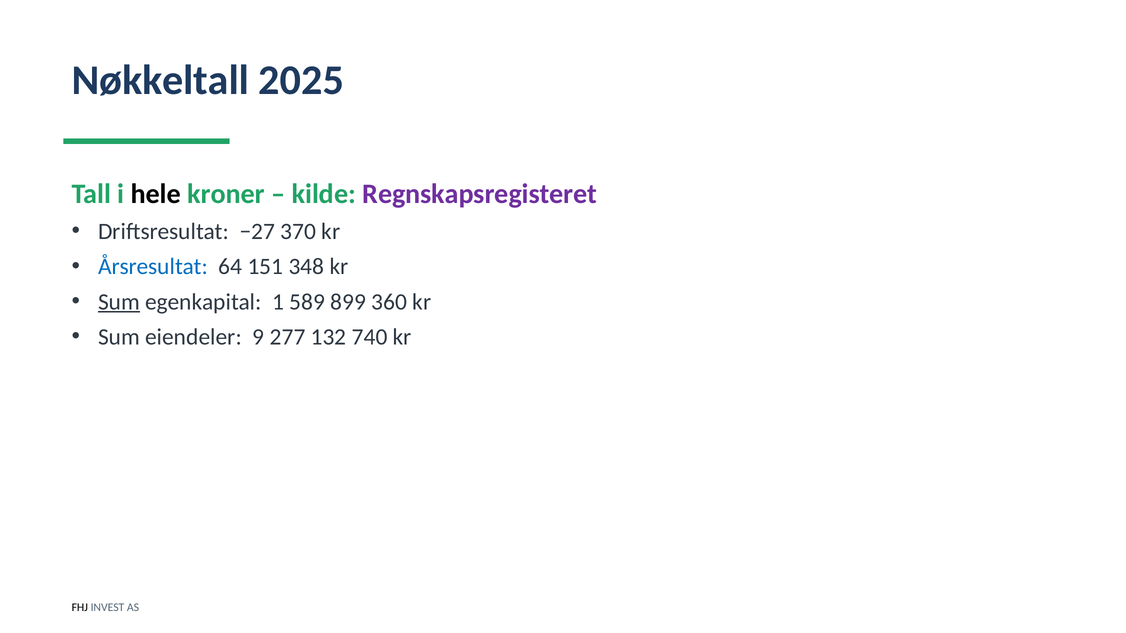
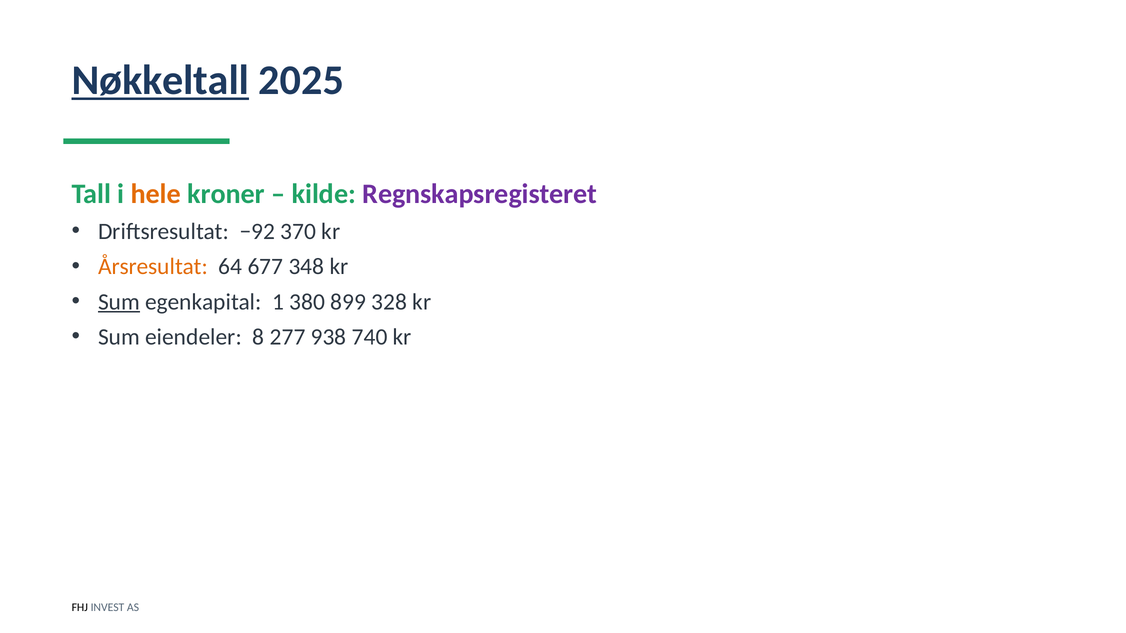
Nøkkeltall underline: none -> present
hele colour: black -> orange
−27: −27 -> −92
Årsresultat colour: blue -> orange
151: 151 -> 677
589: 589 -> 380
360: 360 -> 328
9: 9 -> 8
132: 132 -> 938
